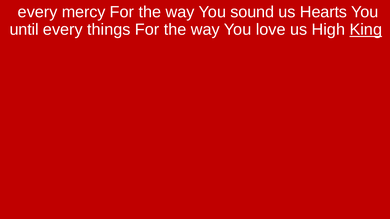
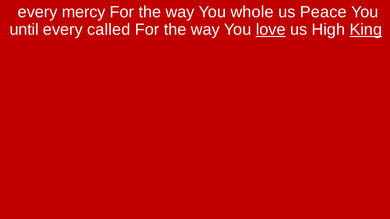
sound: sound -> whole
Hearts: Hearts -> Peace
things: things -> called
love underline: none -> present
